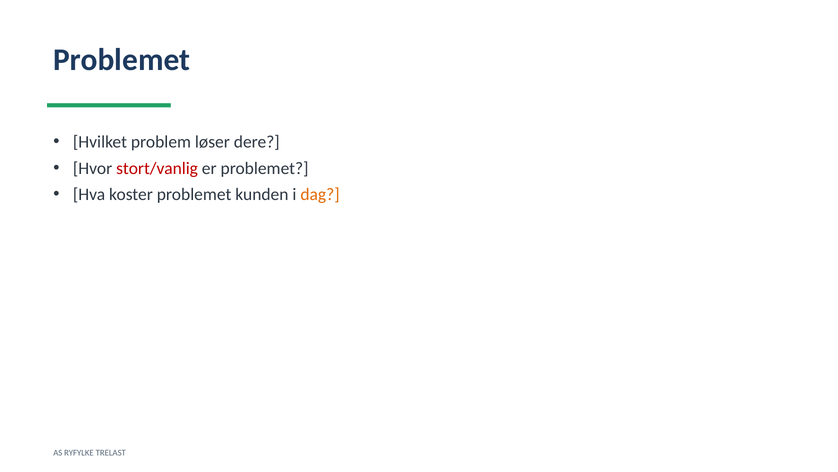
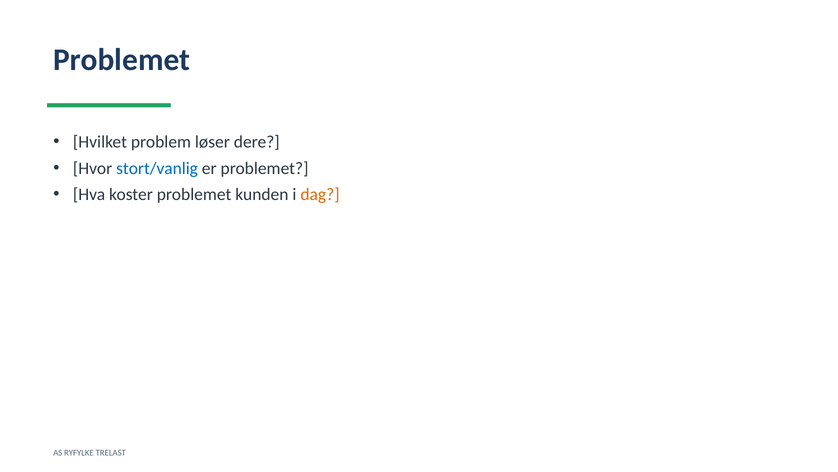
stort/vanlig colour: red -> blue
